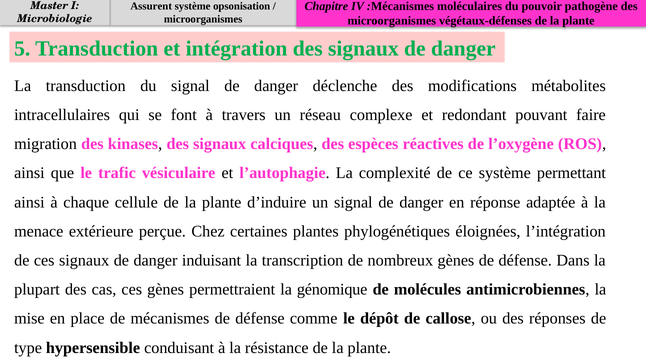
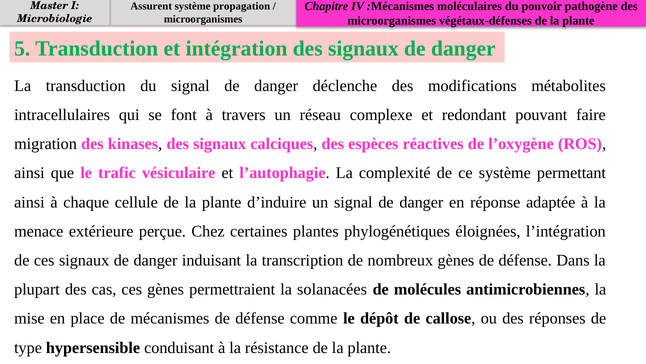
opsonisation: opsonisation -> propagation
génomique: génomique -> solanacées
